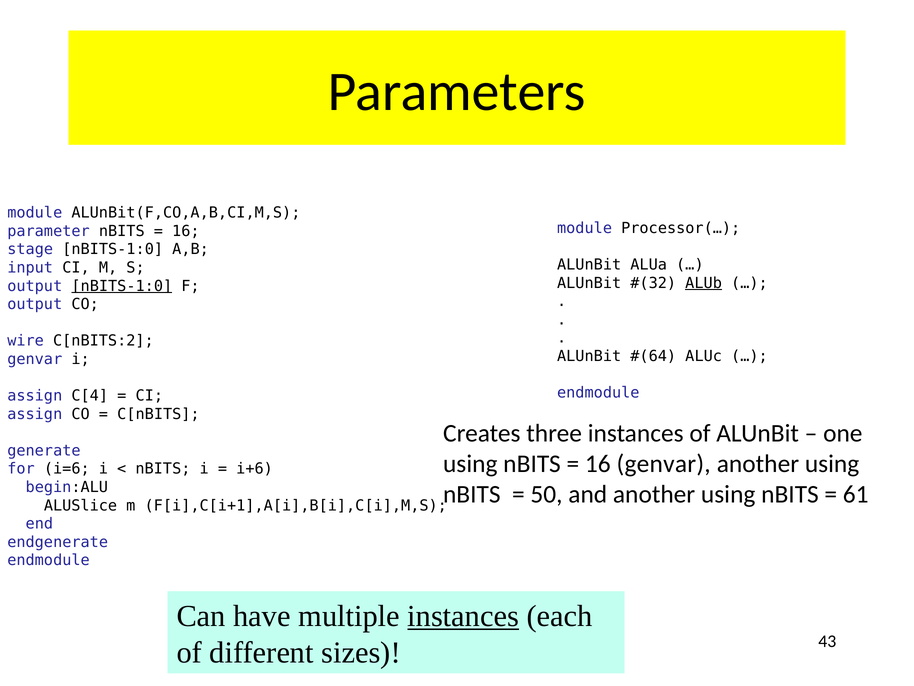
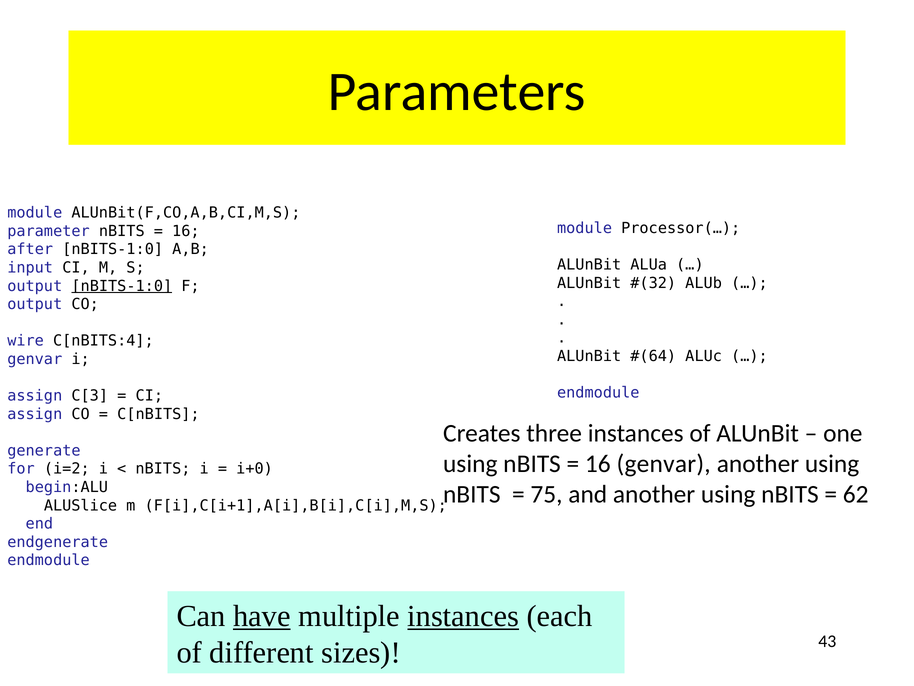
stage: stage -> after
ALUb underline: present -> none
C[nBITS:2: C[nBITS:2 -> C[nBITS:4
C[4: C[4 -> C[3
i=6: i=6 -> i=2
i+6: i+6 -> i+0
50: 50 -> 75
61: 61 -> 62
have underline: none -> present
